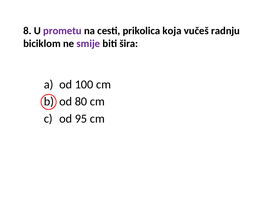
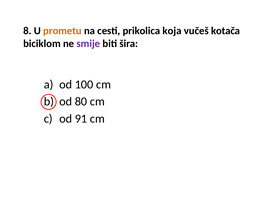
prometu colour: purple -> orange
radnju: radnju -> kotača
95: 95 -> 91
